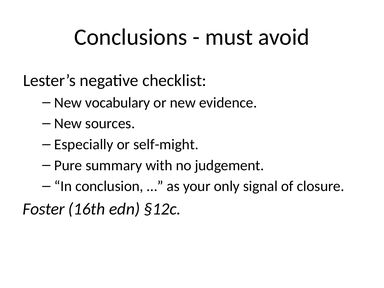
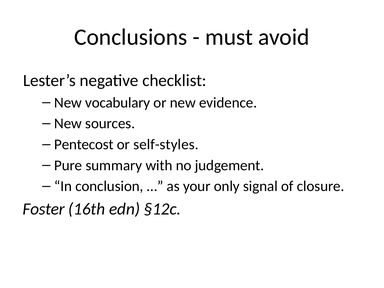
Especially: Especially -> Pentecost
self-might: self-might -> self-styles
